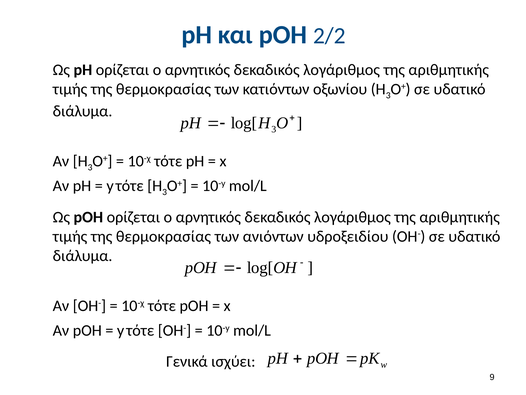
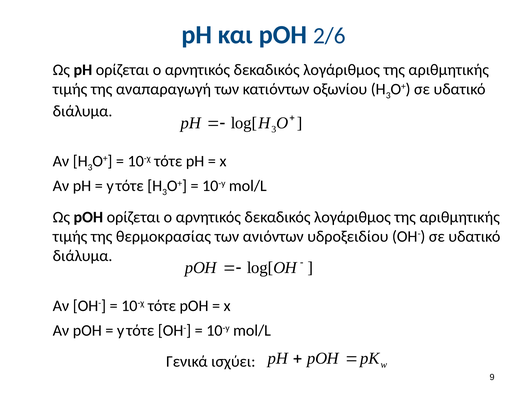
2/2: 2/2 -> 2/6
θερμοκρασίας at (163, 89): θερμοκρασίας -> αναπαραγωγή
